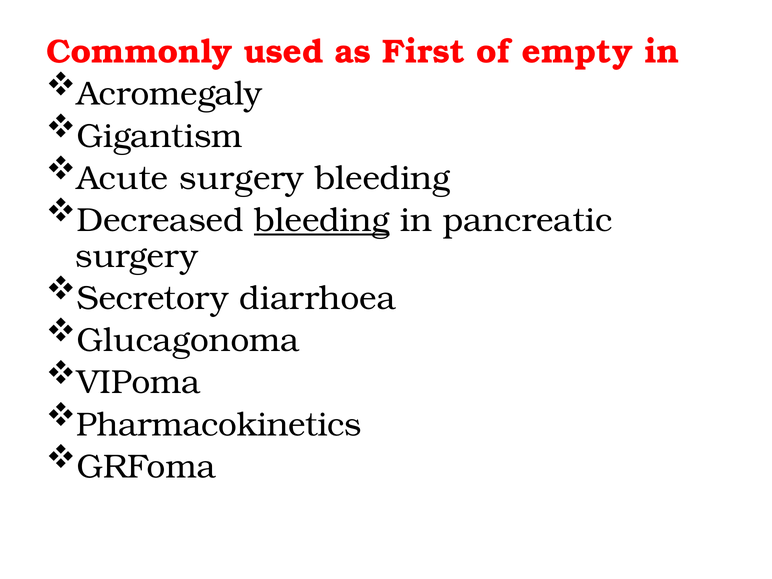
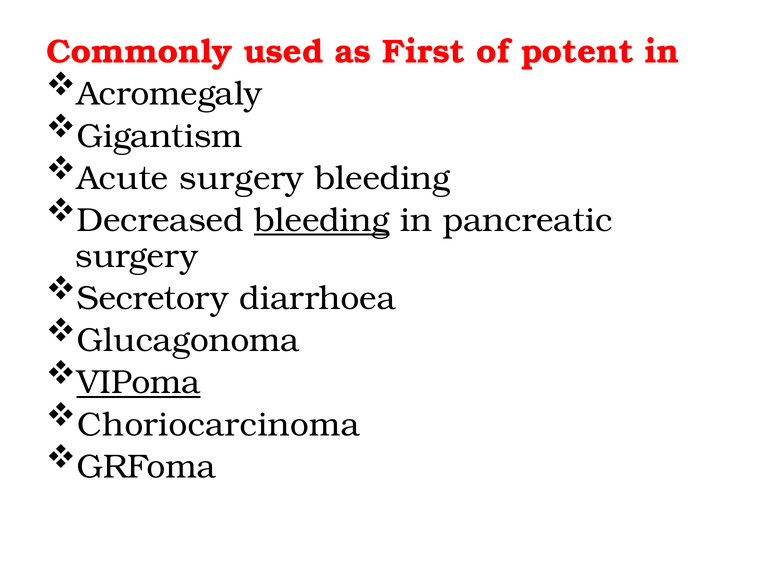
empty: empty -> potent
VIPoma underline: none -> present
Pharmacokinetics: Pharmacokinetics -> Choriocarcinoma
